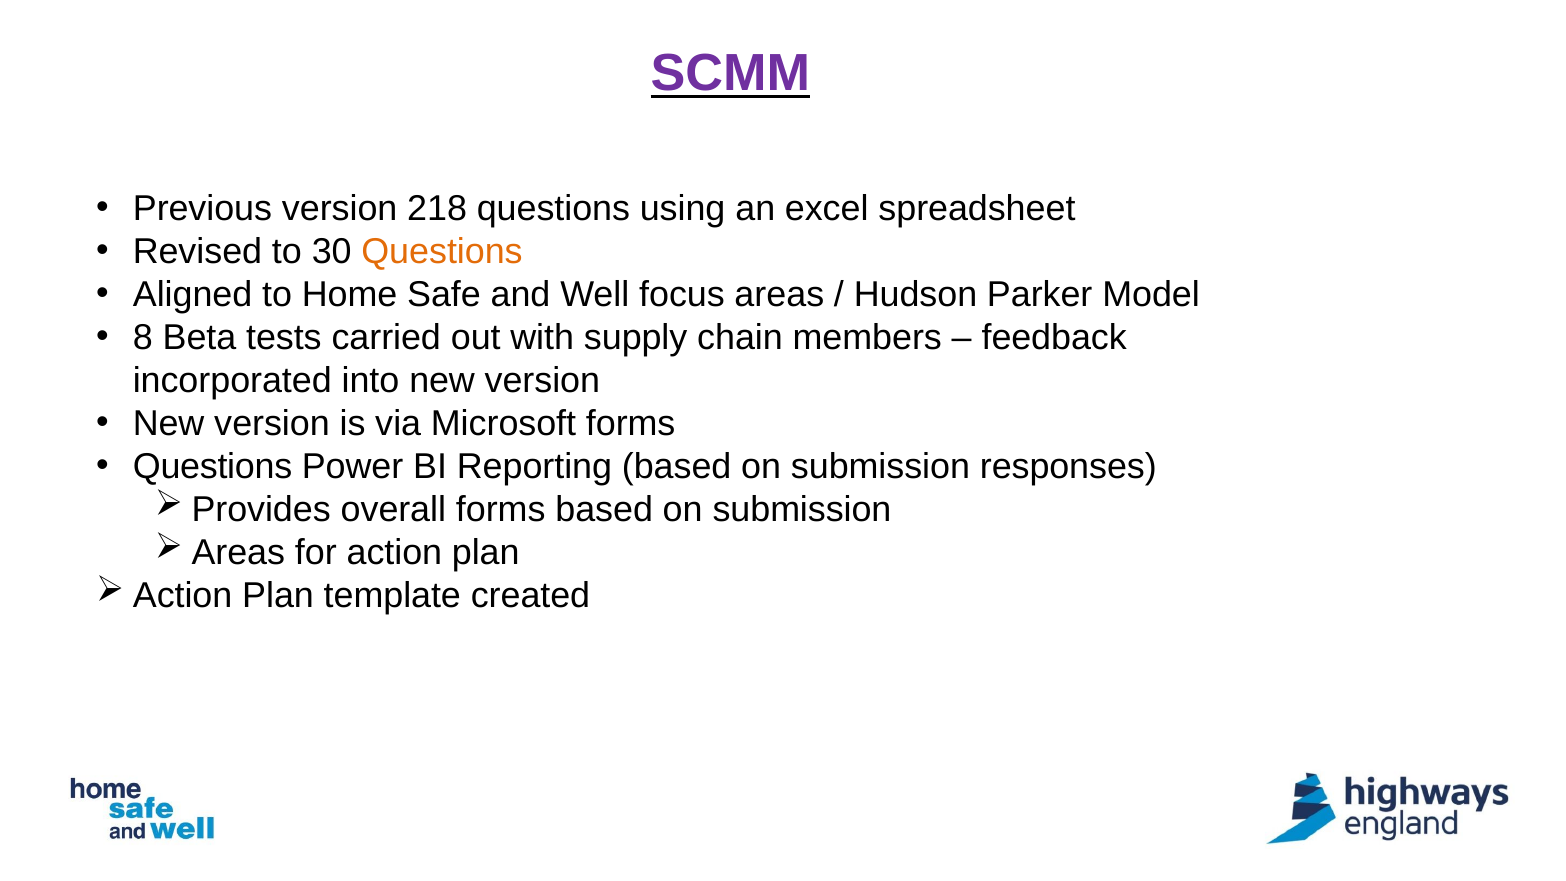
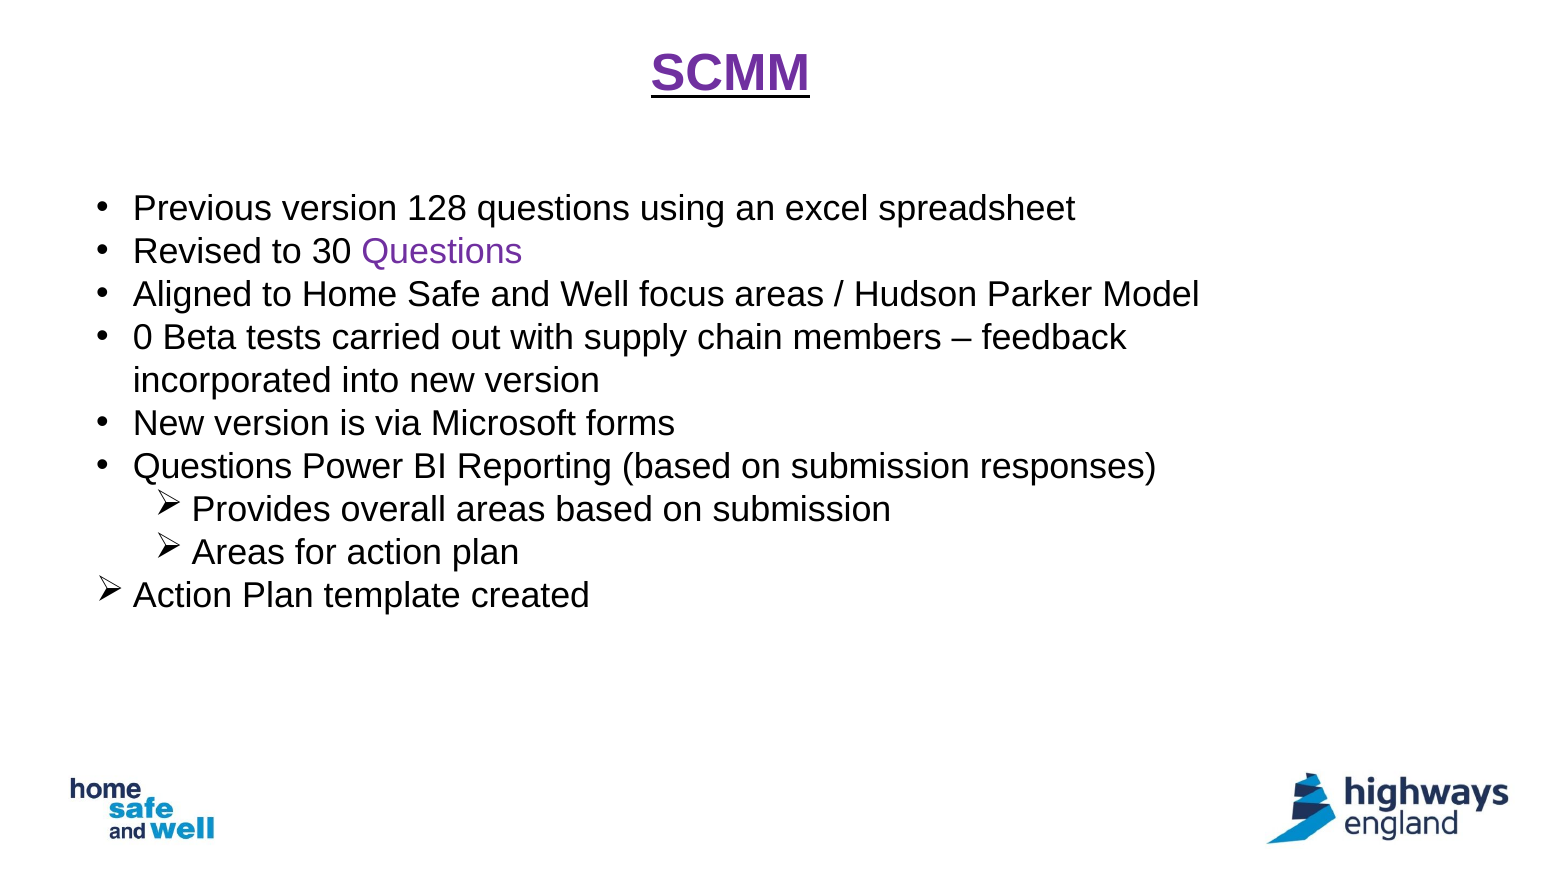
218: 218 -> 128
Questions at (442, 251) colour: orange -> purple
8: 8 -> 0
overall forms: forms -> areas
